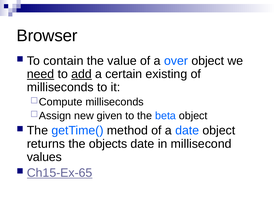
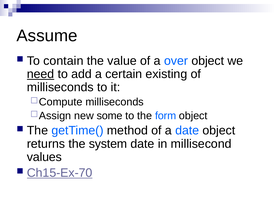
Browser: Browser -> Assume
add underline: present -> none
given: given -> some
beta: beta -> form
objects: objects -> system
Ch15-Ex-65: Ch15-Ex-65 -> Ch15-Ex-70
